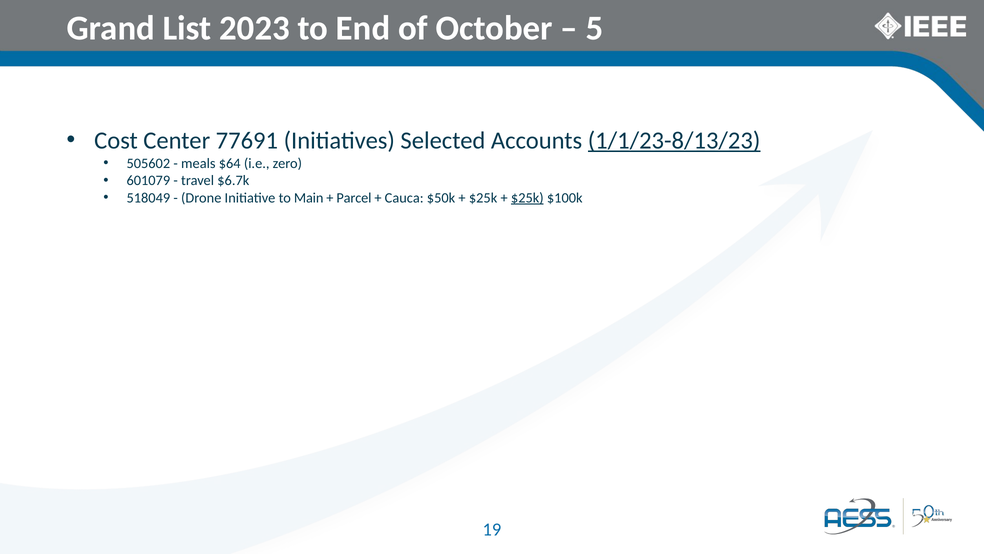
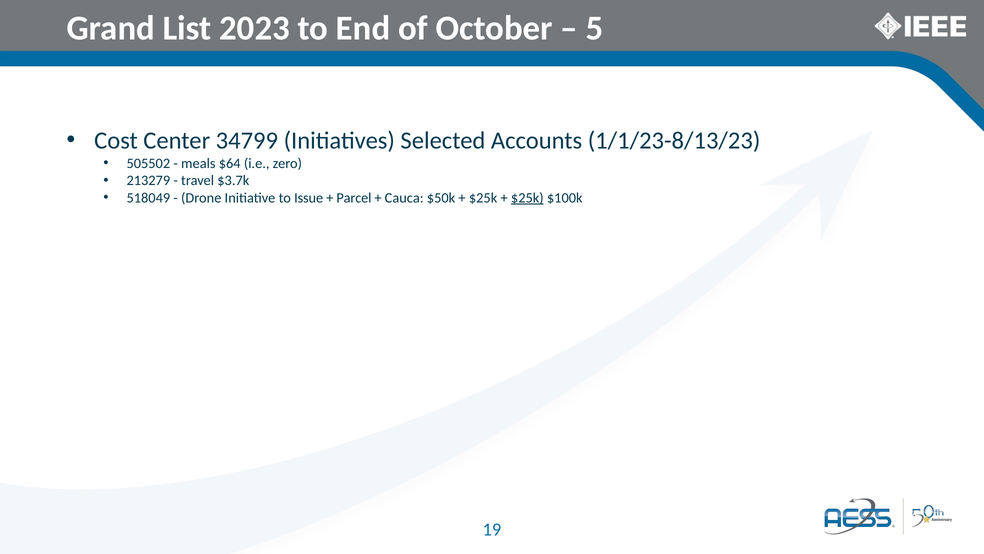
77691: 77691 -> 34799
1/1/23-8/13/23 underline: present -> none
505602: 505602 -> 505502
601079: 601079 -> 213279
$6.7k: $6.7k -> $3.7k
Main: Main -> Issue
